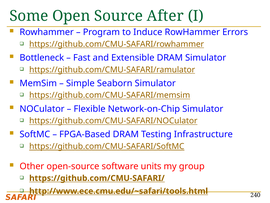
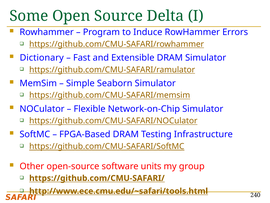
After: After -> Delta
Bottleneck: Bottleneck -> Dictionary
